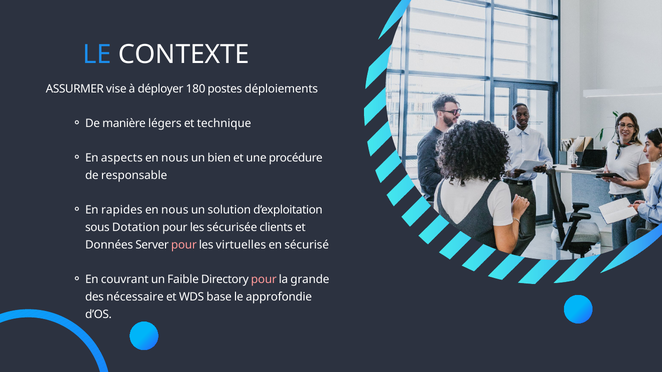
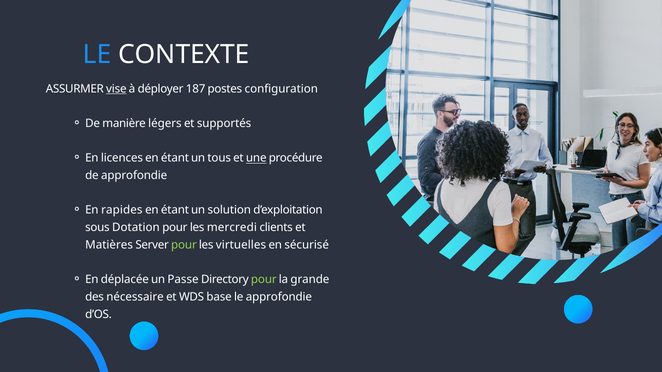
vise underline: none -> present
180: 180 -> 187
déploiements: déploiements -> configuration
technique: technique -> supportés
aspects: aspects -> licences
nous at (175, 158): nous -> étant
bien: bien -> tous
une underline: none -> present
de responsable: responsable -> approfondie
nous at (175, 210): nous -> étant
sécurisée: sécurisée -> mercredi
Données: Données -> Matières
pour at (184, 245) colour: pink -> light green
couvrant: couvrant -> déplacée
Faible: Faible -> Passe
pour at (264, 280) colour: pink -> light green
